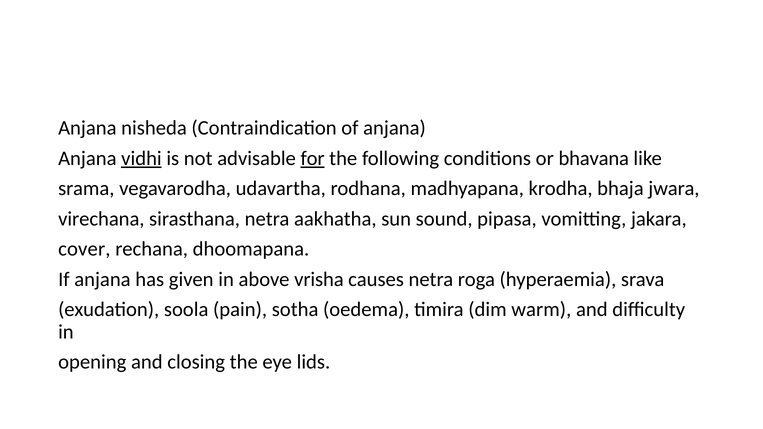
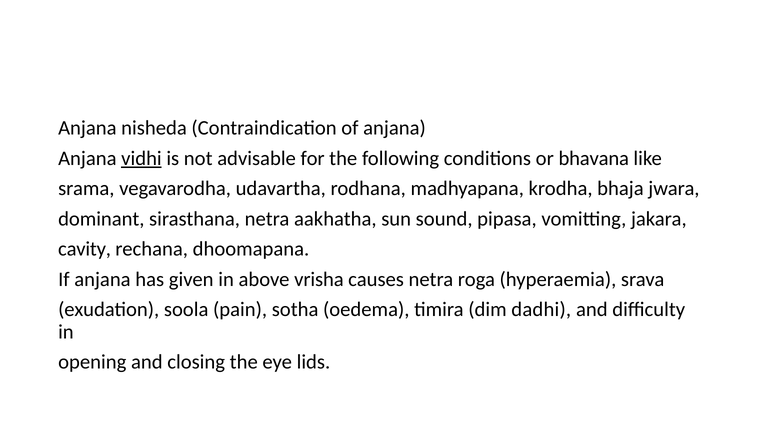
for underline: present -> none
virechana: virechana -> dominant
cover: cover -> cavity
warm: warm -> dadhi
